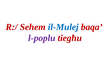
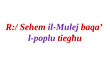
il-Mulej colour: blue -> purple
